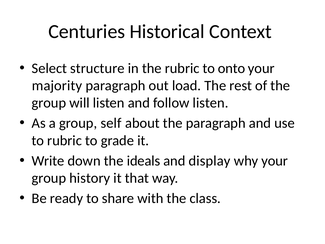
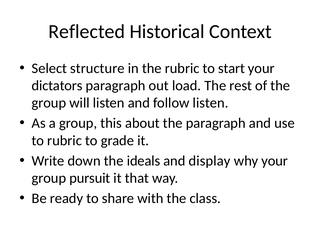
Centuries: Centuries -> Reflected
onto: onto -> start
majority: majority -> dictators
self: self -> this
history: history -> pursuit
